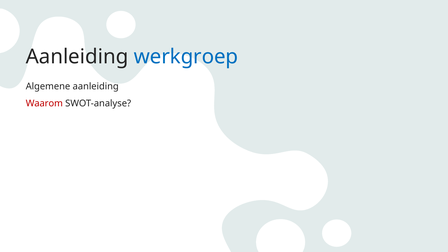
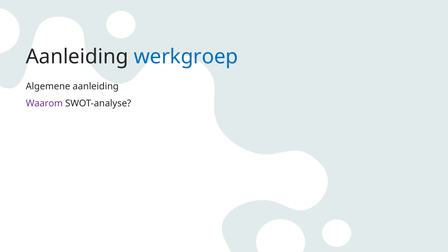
Waarom colour: red -> purple
